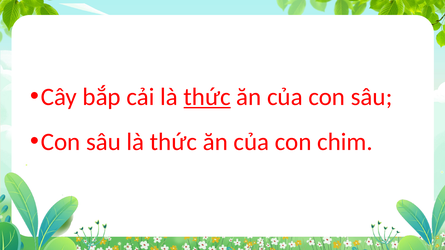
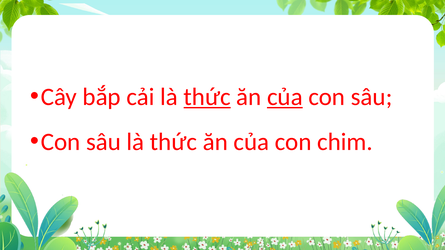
của at (285, 97) underline: none -> present
